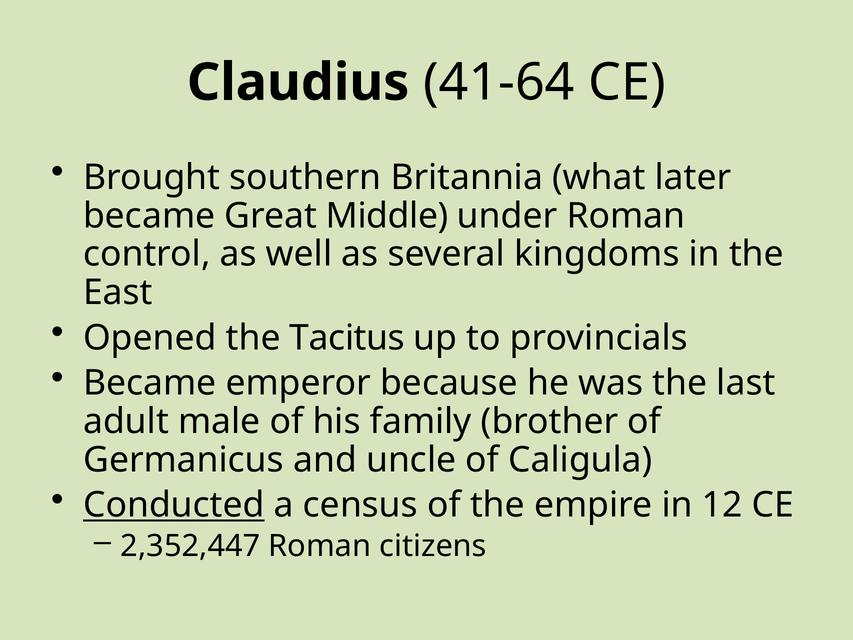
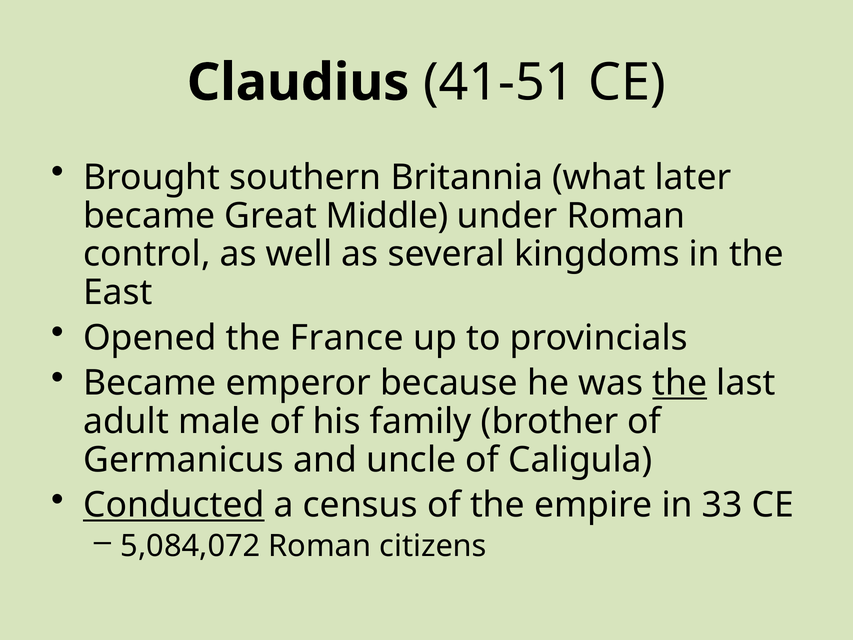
41-64: 41-64 -> 41-51
Tacitus: Tacitus -> France
the at (680, 383) underline: none -> present
12: 12 -> 33
2,352,447: 2,352,447 -> 5,084,072
